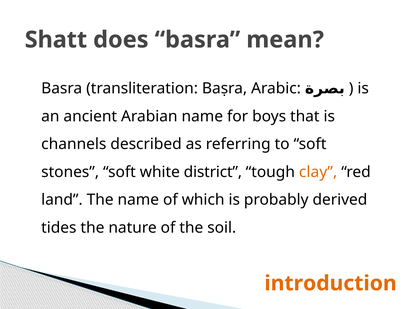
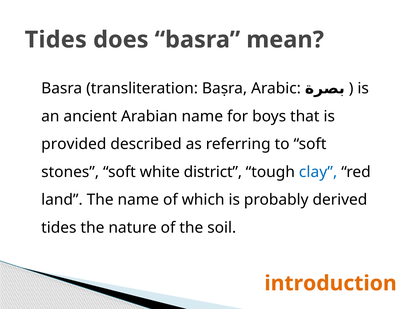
Shatt at (56, 40): Shatt -> Tides
channels: channels -> provided
clay colour: orange -> blue
